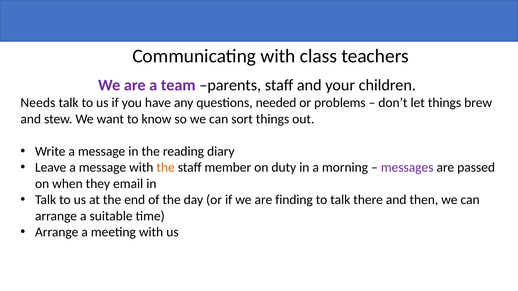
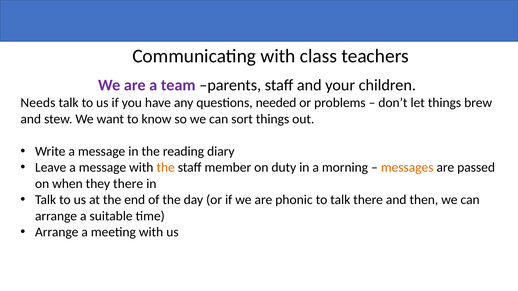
messages colour: purple -> orange
they email: email -> there
finding: finding -> phonic
